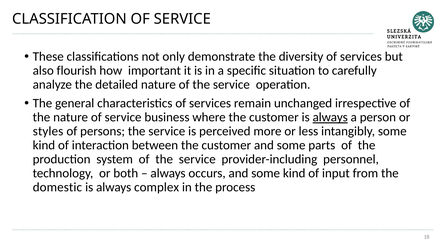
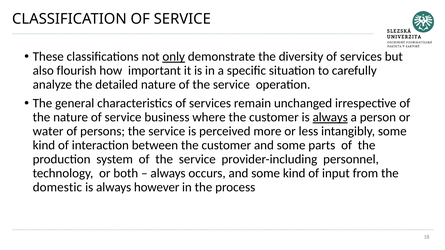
only underline: none -> present
styles: styles -> water
complex: complex -> however
